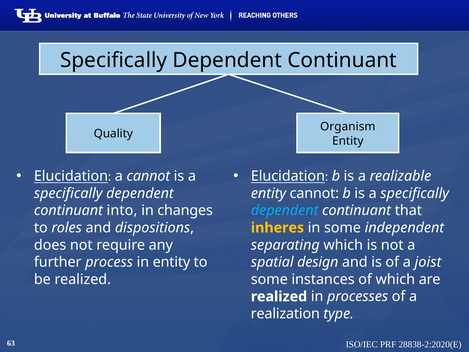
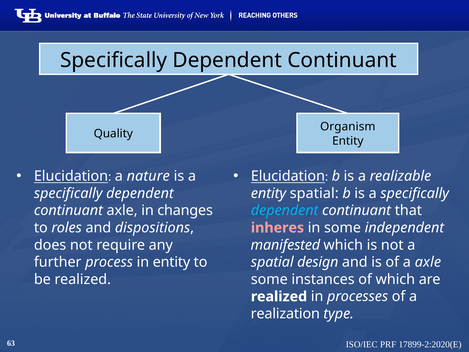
a cannot: cannot -> nature
entity cannot: cannot -> spatial
continuant into: into -> axle
inheres colour: yellow -> pink
separating: separating -> manifested
a joist: joist -> axle
28838-2:2020(E: 28838-2:2020(E -> 17899-2:2020(E
